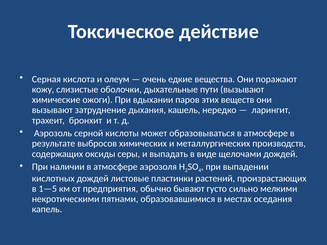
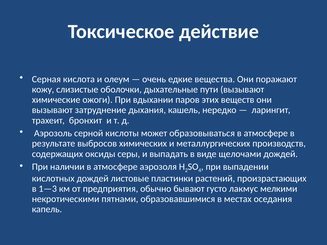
1—5: 1—5 -> 1—3
сильно: сильно -> лакмус
